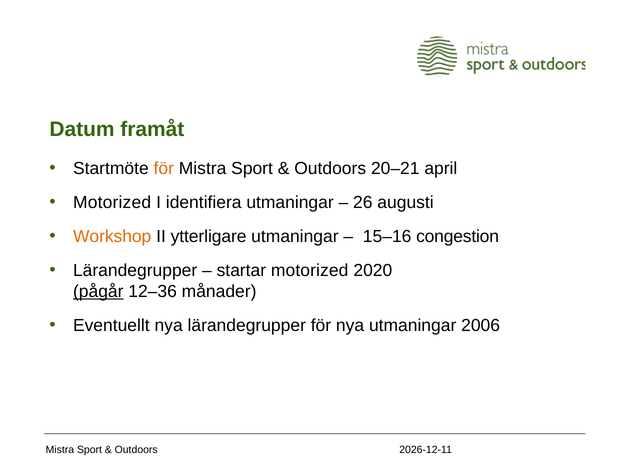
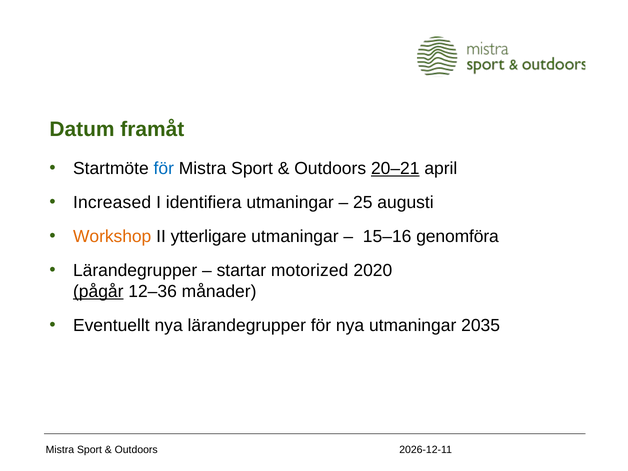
för at (164, 168) colour: orange -> blue
20–21 underline: none -> present
Motorized at (112, 202): Motorized -> Increased
26: 26 -> 25
congestion: congestion -> genomföra
2006: 2006 -> 2035
